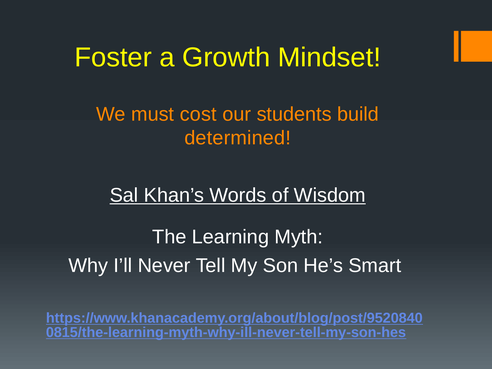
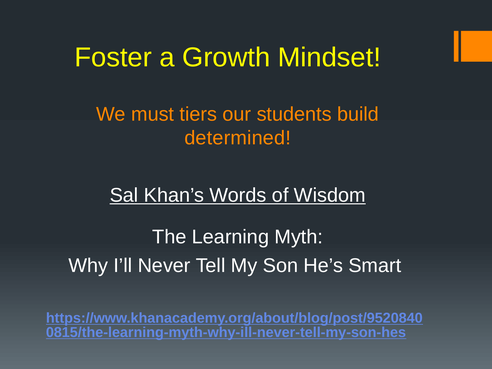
cost: cost -> tiers
